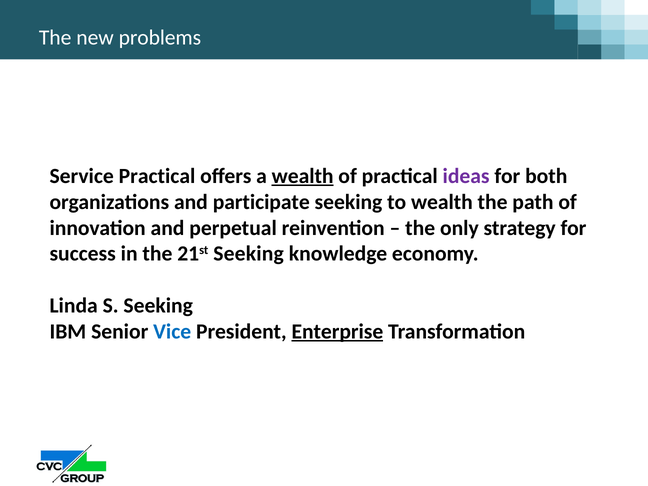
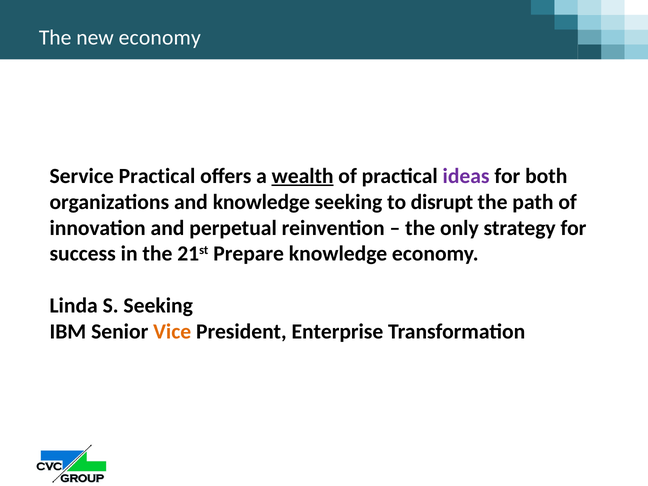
new problems: problems -> economy
and participate: participate -> knowledge
to wealth: wealth -> disrupt
21st Seeking: Seeking -> Prepare
Vice colour: blue -> orange
Enterprise underline: present -> none
